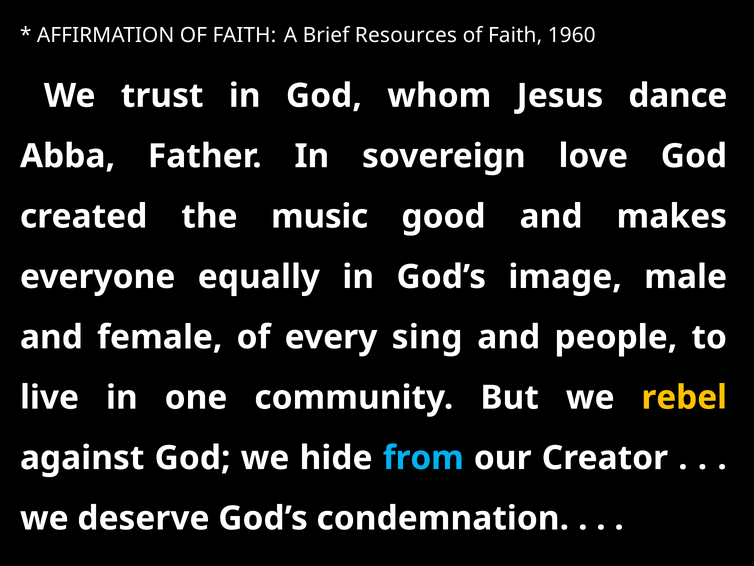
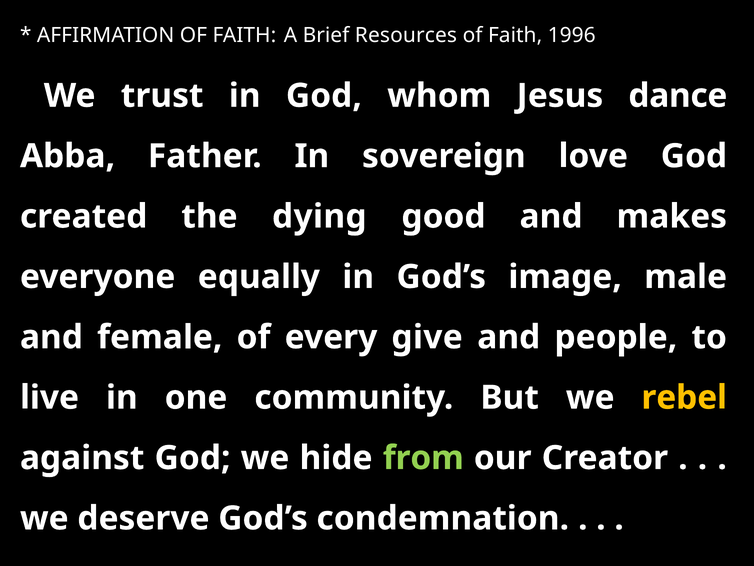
1960: 1960 -> 1996
music: music -> dying
sing: sing -> give
from colour: light blue -> light green
